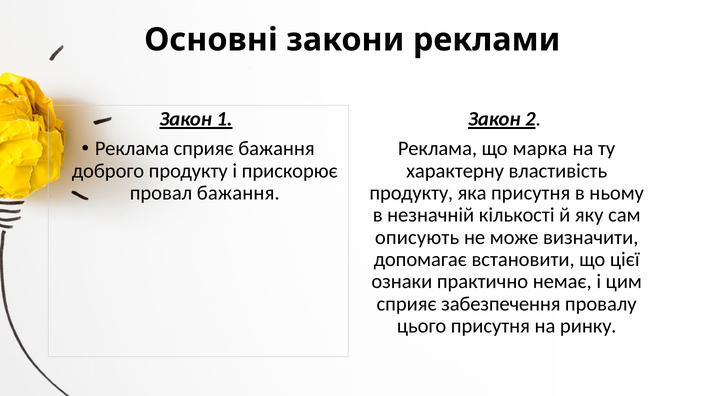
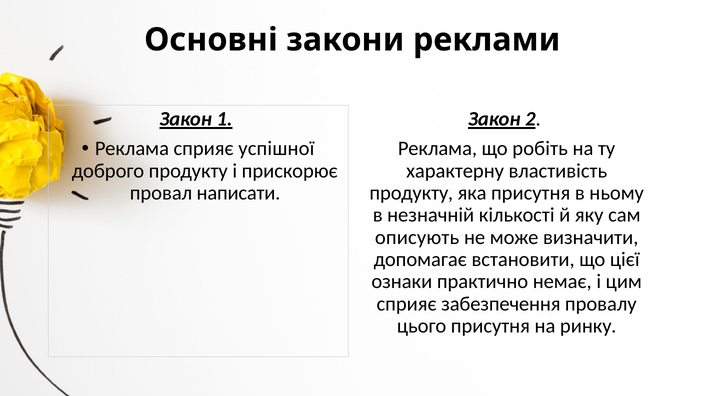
сприяє бажання: бажання -> успішної
марка: марка -> робіть
провал бажання: бажання -> написати
